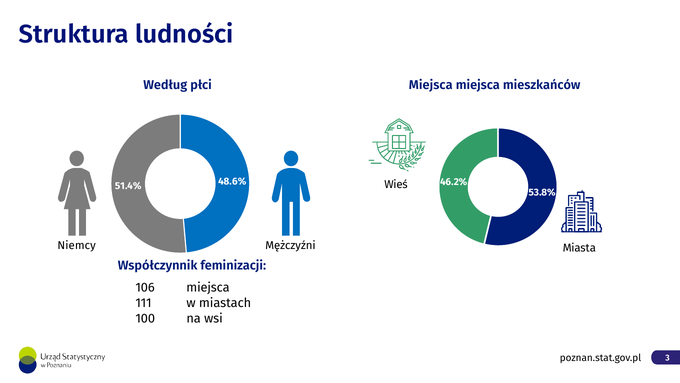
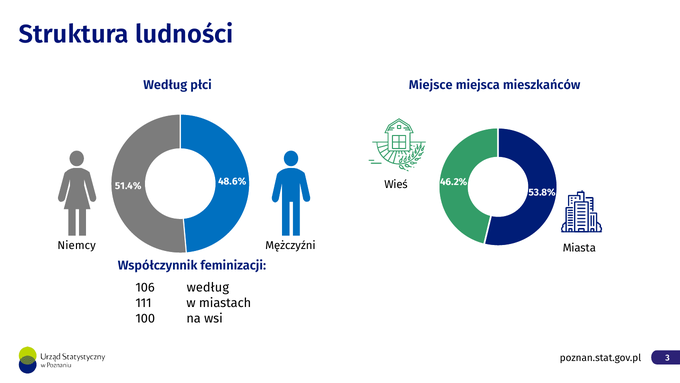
Miejsca at (431, 85): Miejsca -> Miejsce
106 miejsca: miejsca -> według
